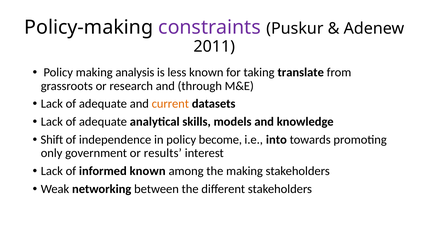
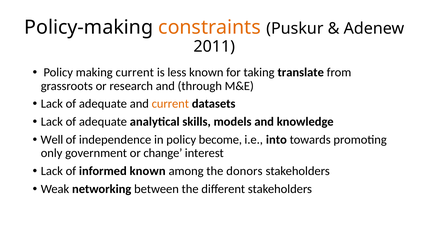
constraints colour: purple -> orange
making analysis: analysis -> current
Shift: Shift -> Well
results: results -> change
the making: making -> donors
